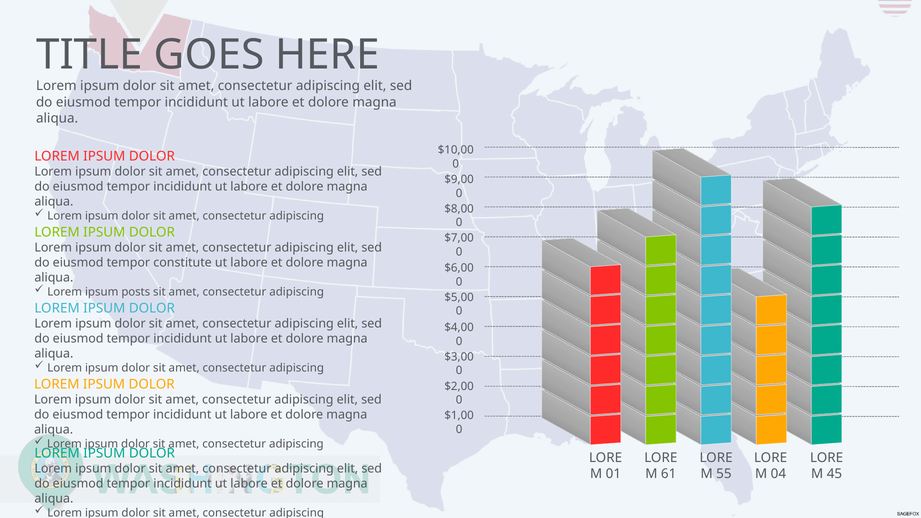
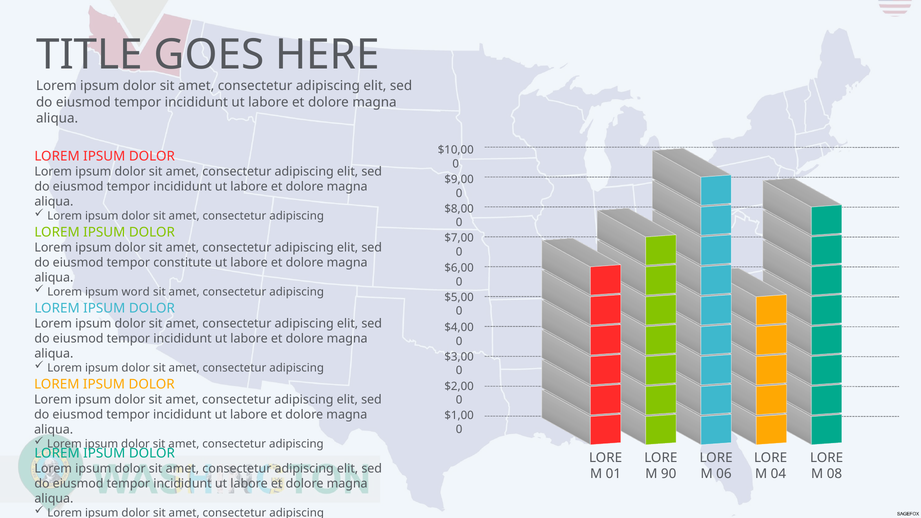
posts: posts -> word
61: 61 -> 90
55: 55 -> 06
45: 45 -> 08
